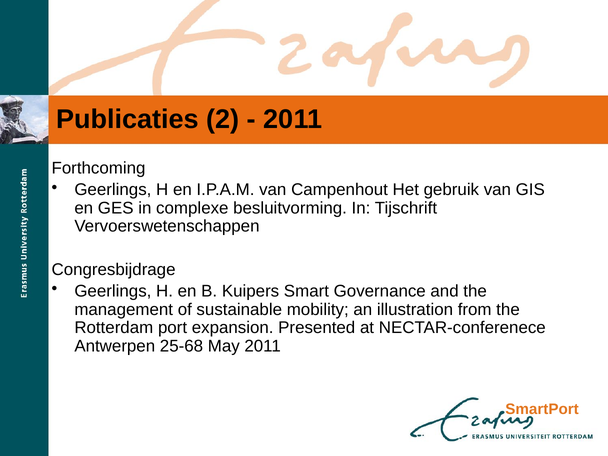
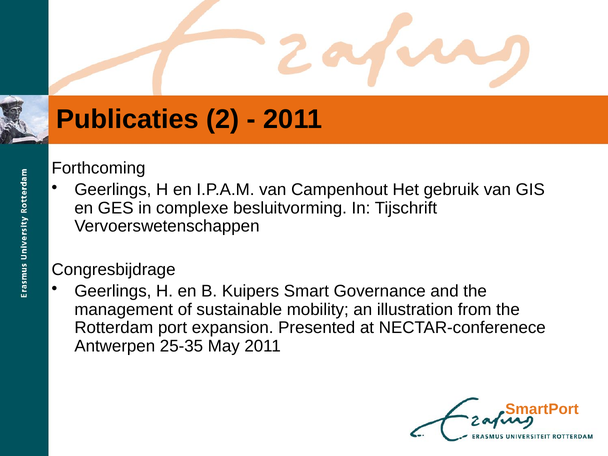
25-68: 25-68 -> 25-35
